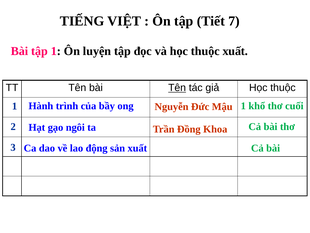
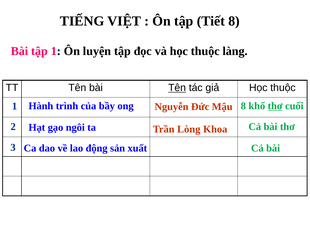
Tiết 7: 7 -> 8
thuộc xuất: xuất -> làng
Mậu 1: 1 -> 8
thơ at (275, 106) underline: none -> present
Đồng: Đồng -> Lòng
